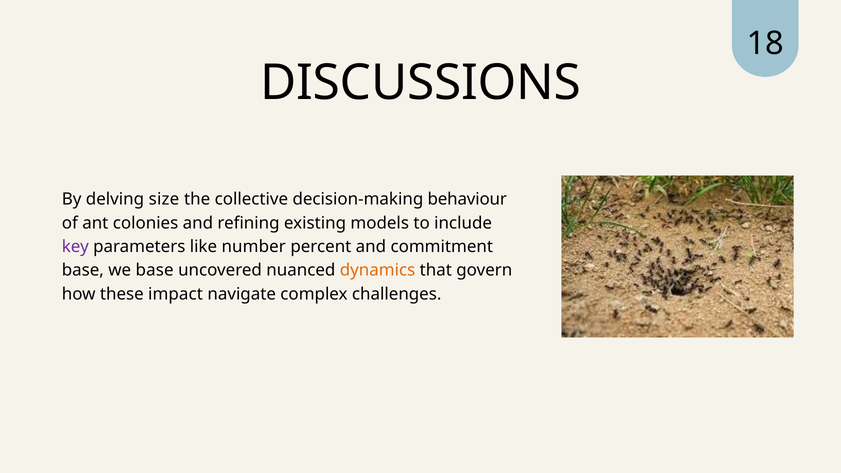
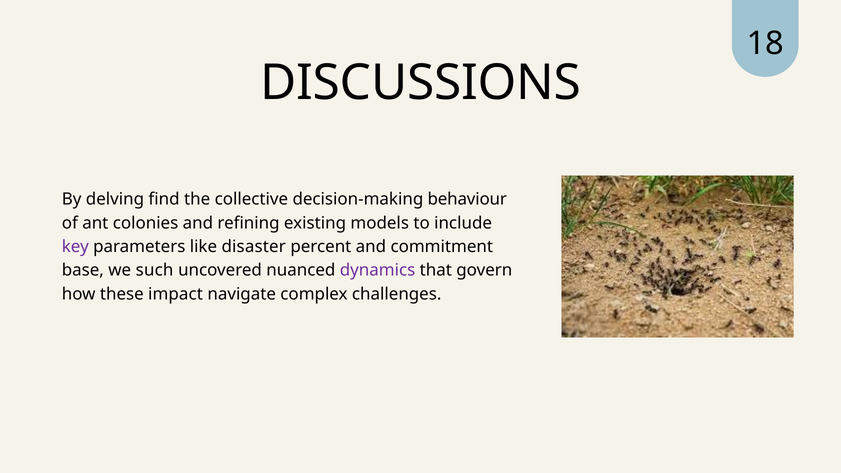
size: size -> find
number: number -> disaster
we base: base -> such
dynamics colour: orange -> purple
